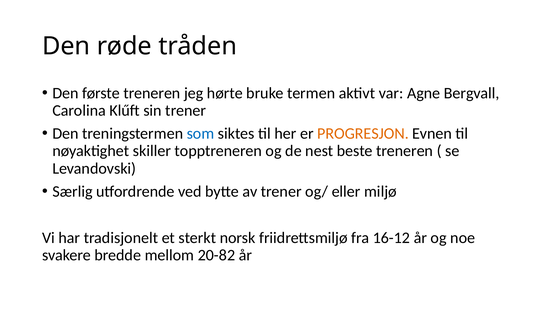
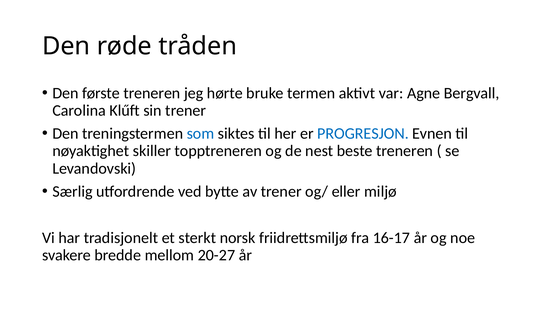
PROGRESJON colour: orange -> blue
16-12: 16-12 -> 16-17
20-82: 20-82 -> 20-27
